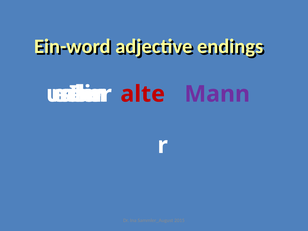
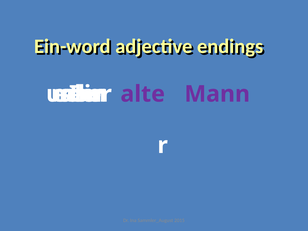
alte colour: red -> purple
